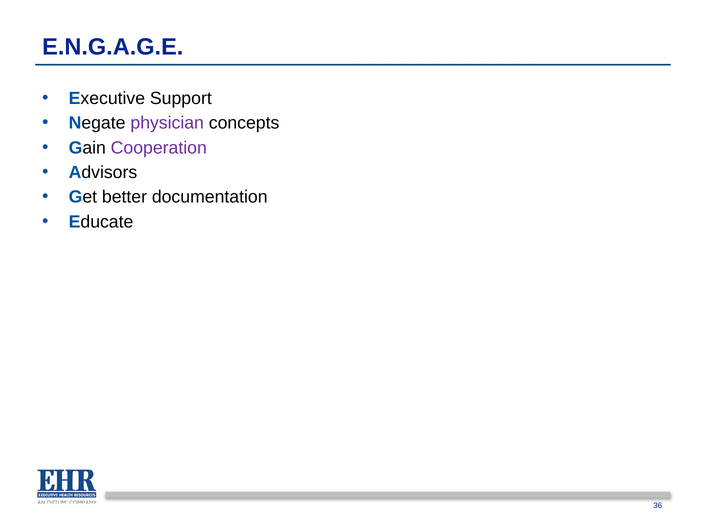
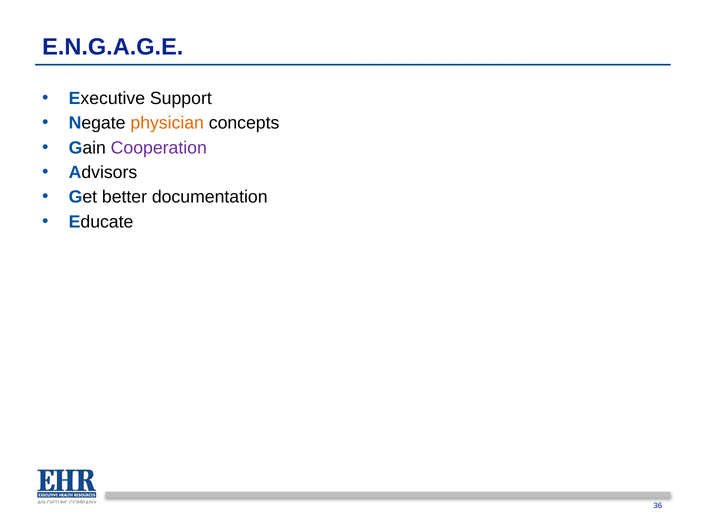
physician colour: purple -> orange
